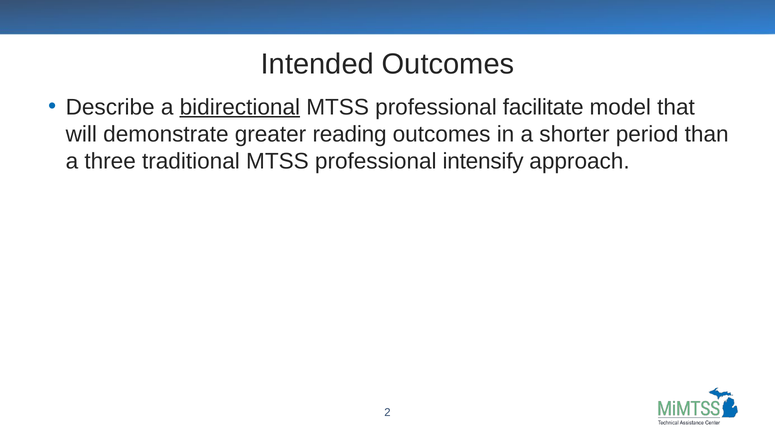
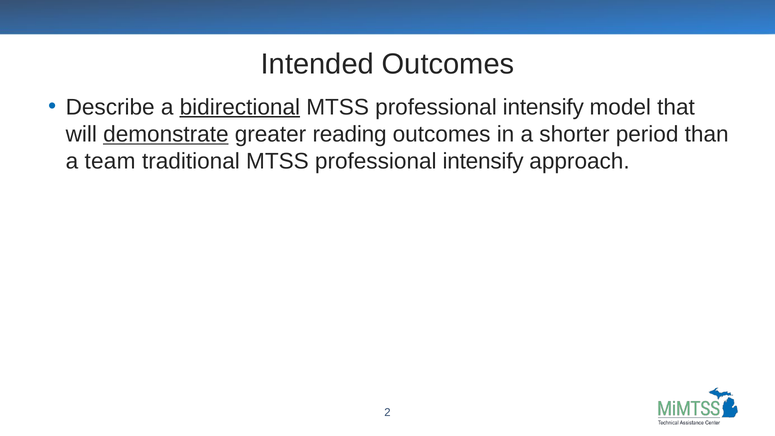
facilitate at (543, 107): facilitate -> intensify
demonstrate underline: none -> present
three: three -> team
